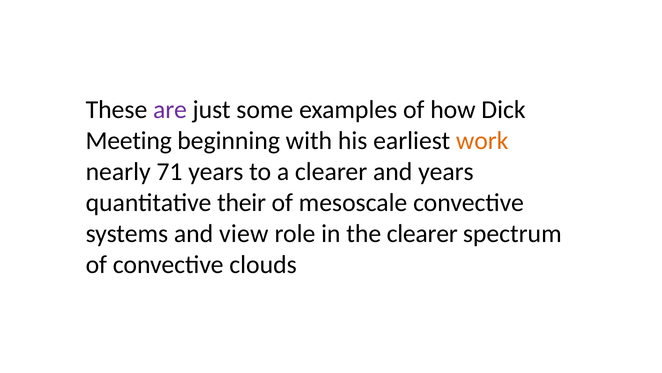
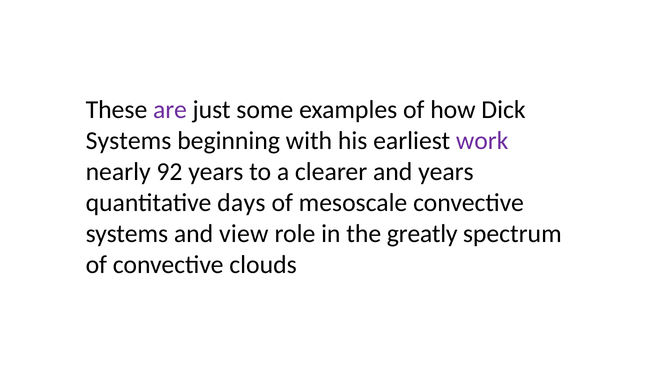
Meeting at (129, 141): Meeting -> Systems
work colour: orange -> purple
71: 71 -> 92
their: their -> days
the clearer: clearer -> greatly
